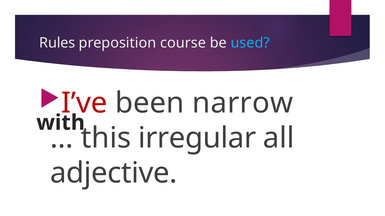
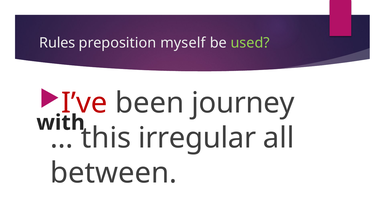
course: course -> myself
used colour: light blue -> light green
narrow: narrow -> journey
adjective: adjective -> between
